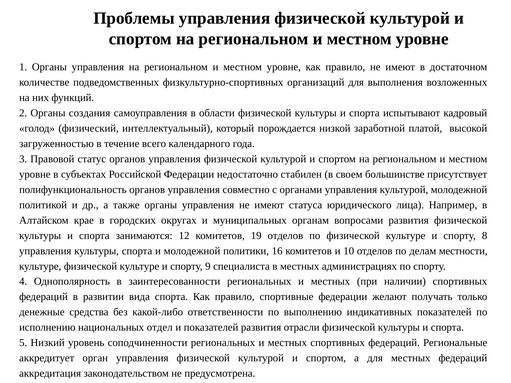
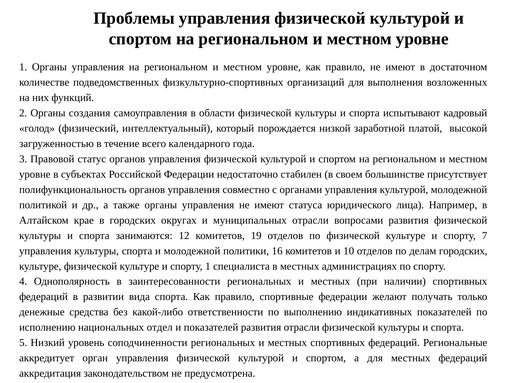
муниципальных органам: органам -> отрасли
8: 8 -> 7
делам местности: местности -> городских
спорту 9: 9 -> 1
